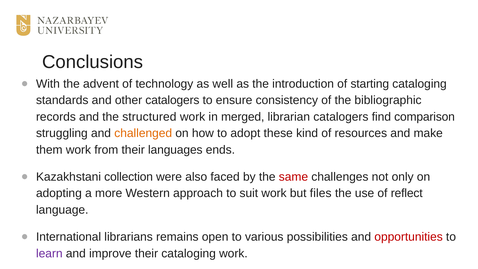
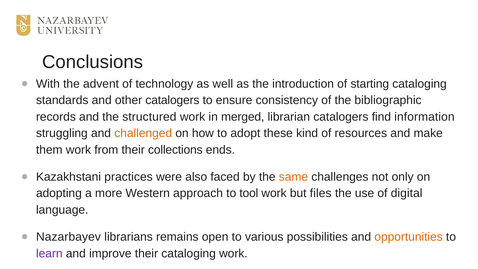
comparison: comparison -> information
languages: languages -> collections
collection: collection -> practices
same colour: red -> orange
suit: suit -> tool
reflect: reflect -> digital
International: International -> Nazarbayev
opportunities colour: red -> orange
